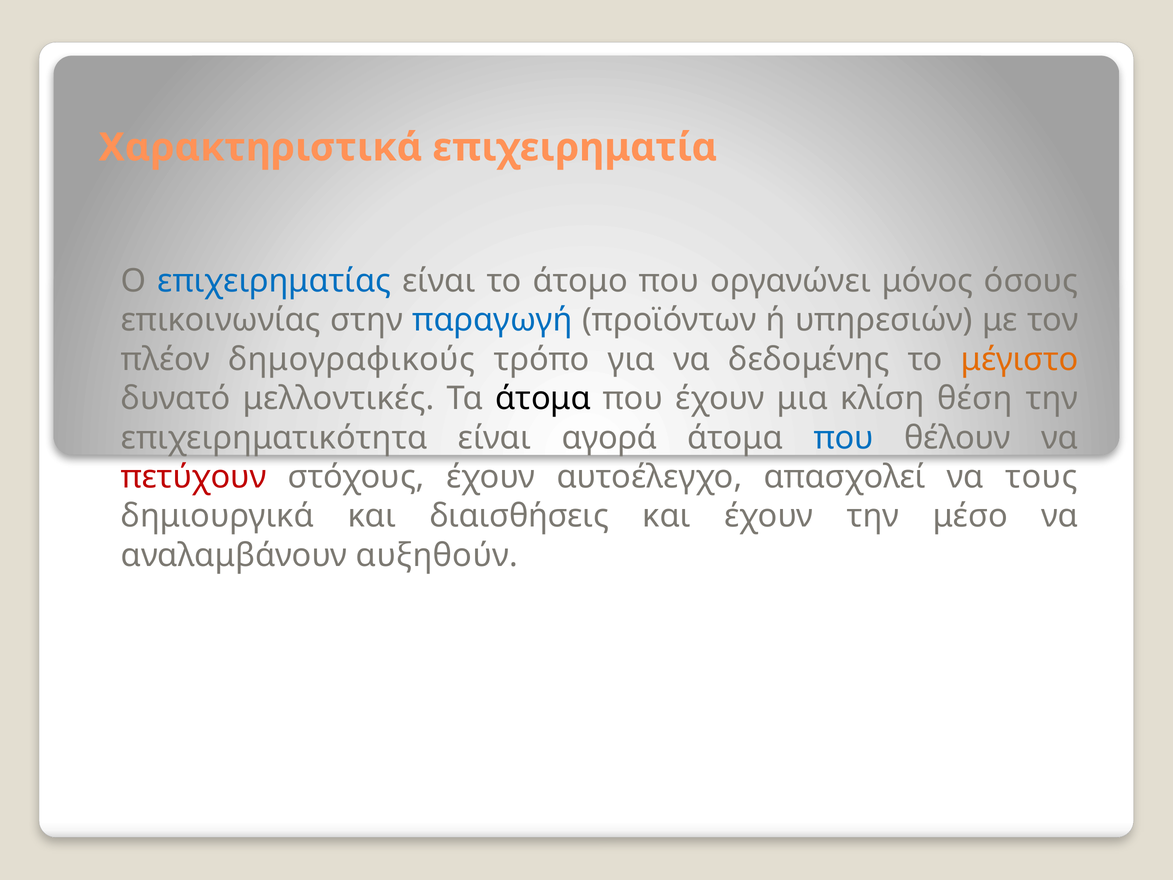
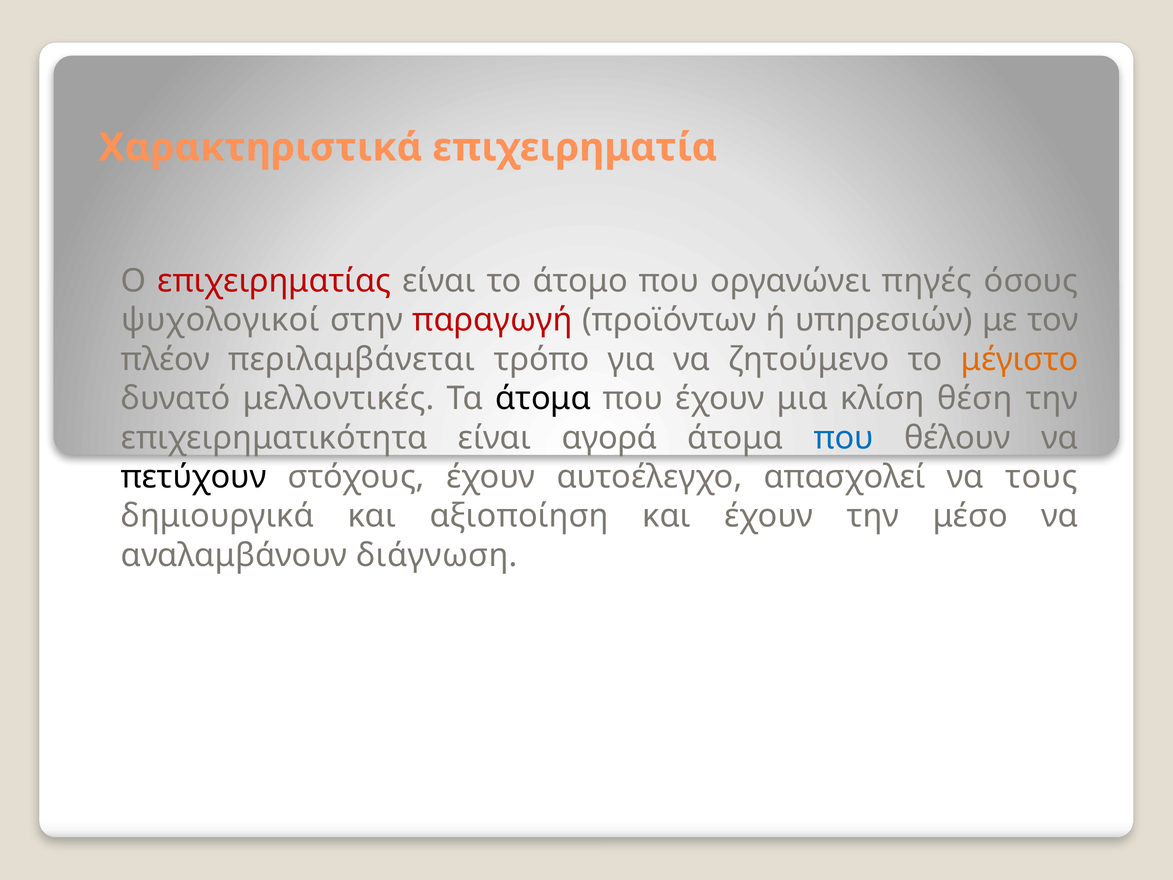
επιχειρηματίας colour: blue -> red
μόνος: μόνος -> πηγές
επικοινωνίας: επικοινωνίας -> ψυχολογικοί
παραγωγή colour: blue -> red
δημογραφικούς: δημογραφικούς -> περιλαμβάνεται
δεδομένης: δεδομένης -> ζητούμενο
πετύχουν colour: red -> black
διαισθήσεις: διαισθήσεις -> αξιοποίηση
αυξηθούν: αυξηθούν -> διάγνωση
